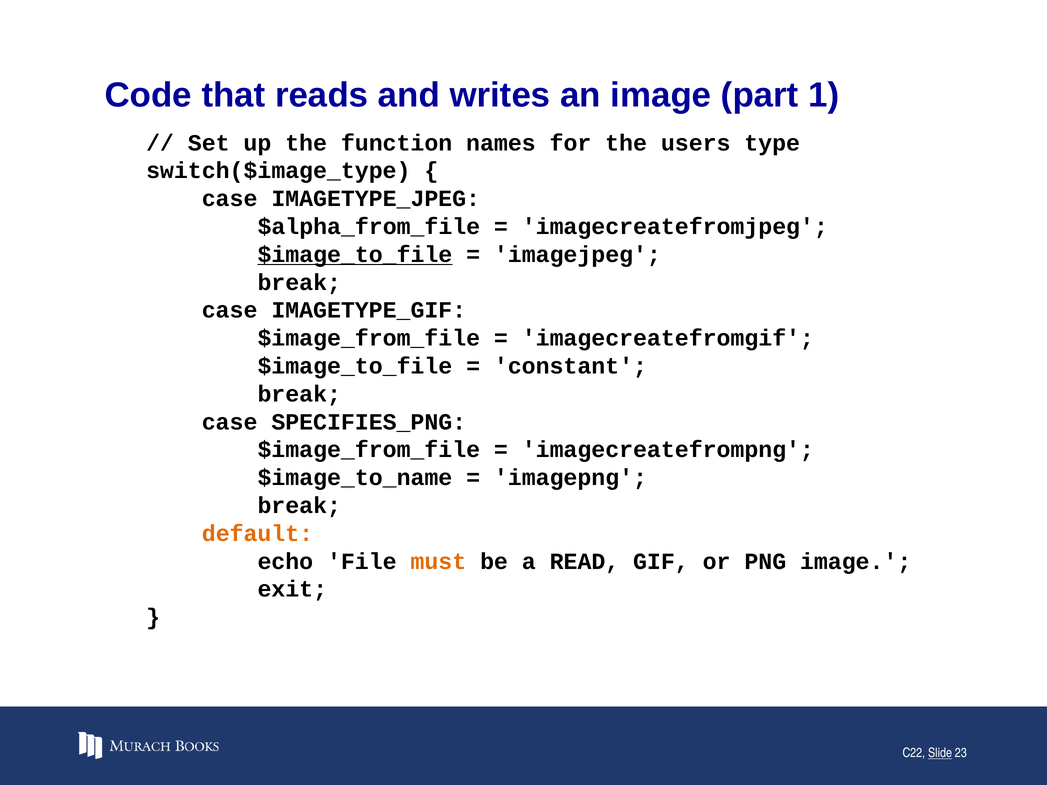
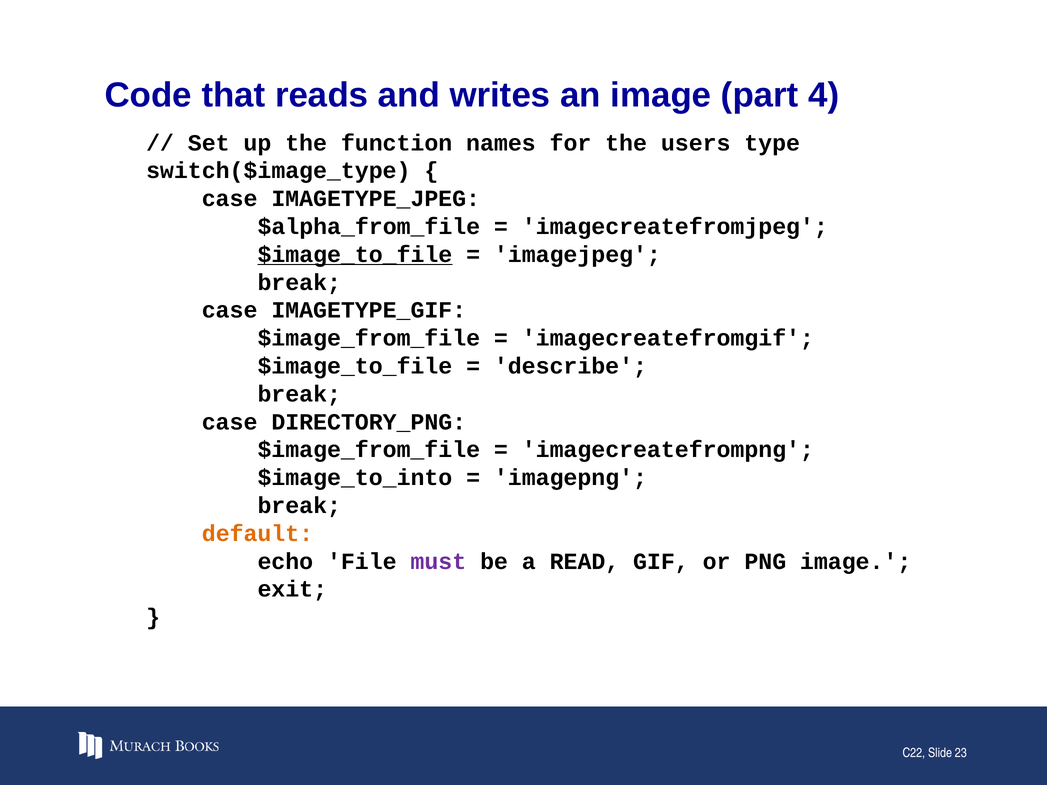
1: 1 -> 4
constant: constant -> describe
SPECIFIES_PNG: SPECIFIES_PNG -> DIRECTORY_PNG
$image_to_name: $image_to_name -> $image_to_into
must colour: orange -> purple
Slide underline: present -> none
